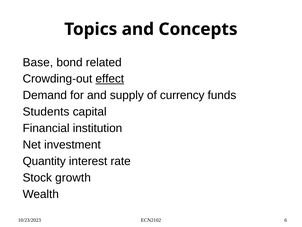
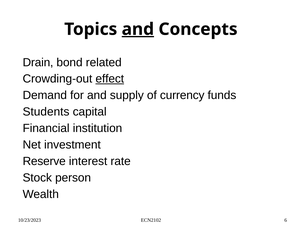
and at (138, 29) underline: none -> present
Base: Base -> Drain
Quantity: Quantity -> Reserve
growth: growth -> person
